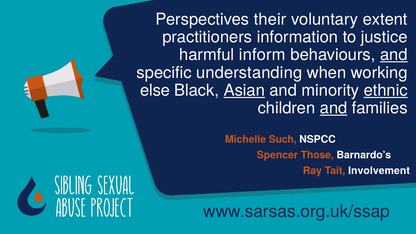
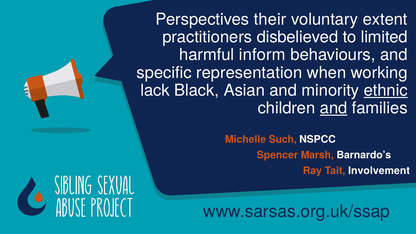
information: information -> disbelieved
justice: justice -> limited
and at (394, 55) underline: present -> none
understanding: understanding -> representation
else: else -> lack
Asian underline: present -> none
Those: Those -> Marsh
